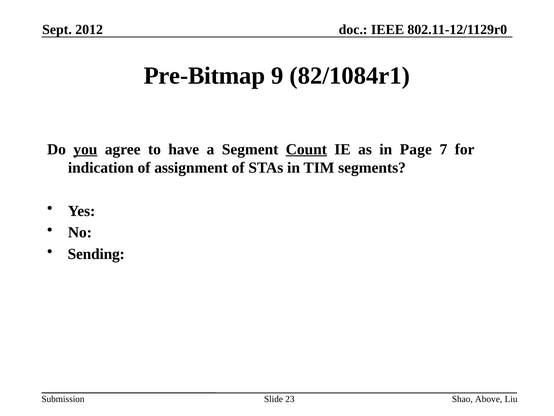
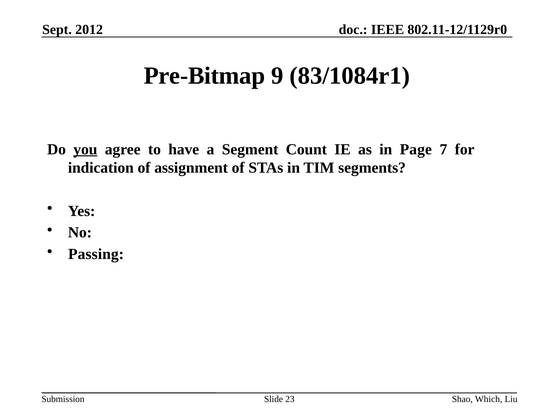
82/1084r1: 82/1084r1 -> 83/1084r1
Count underline: present -> none
Sending: Sending -> Passing
Above: Above -> Which
